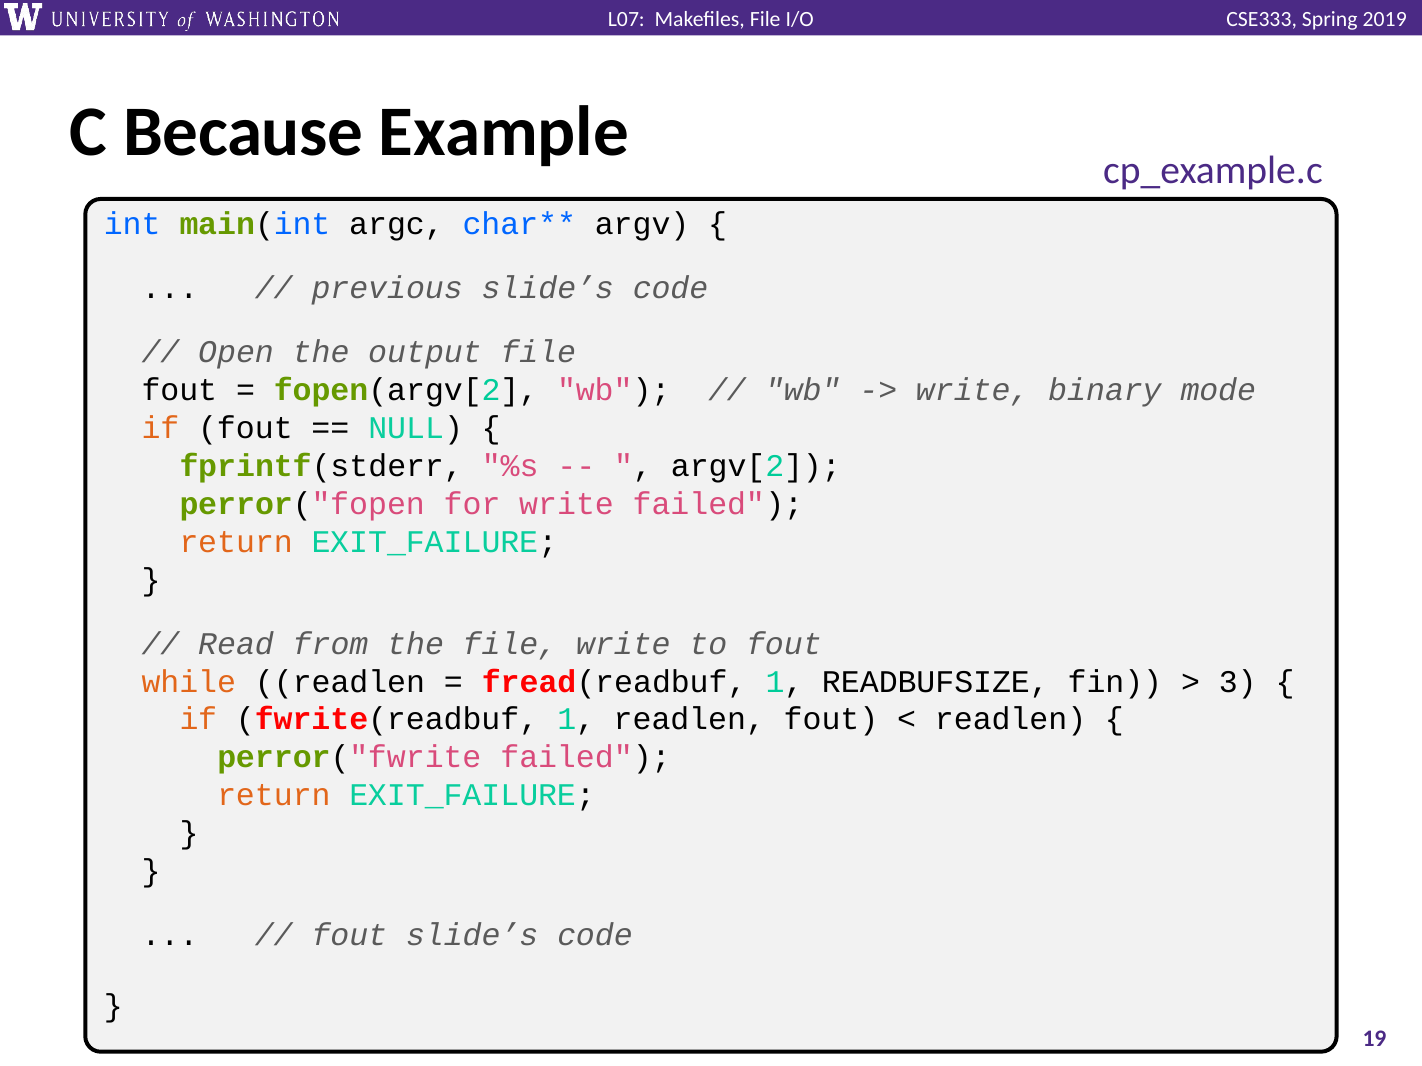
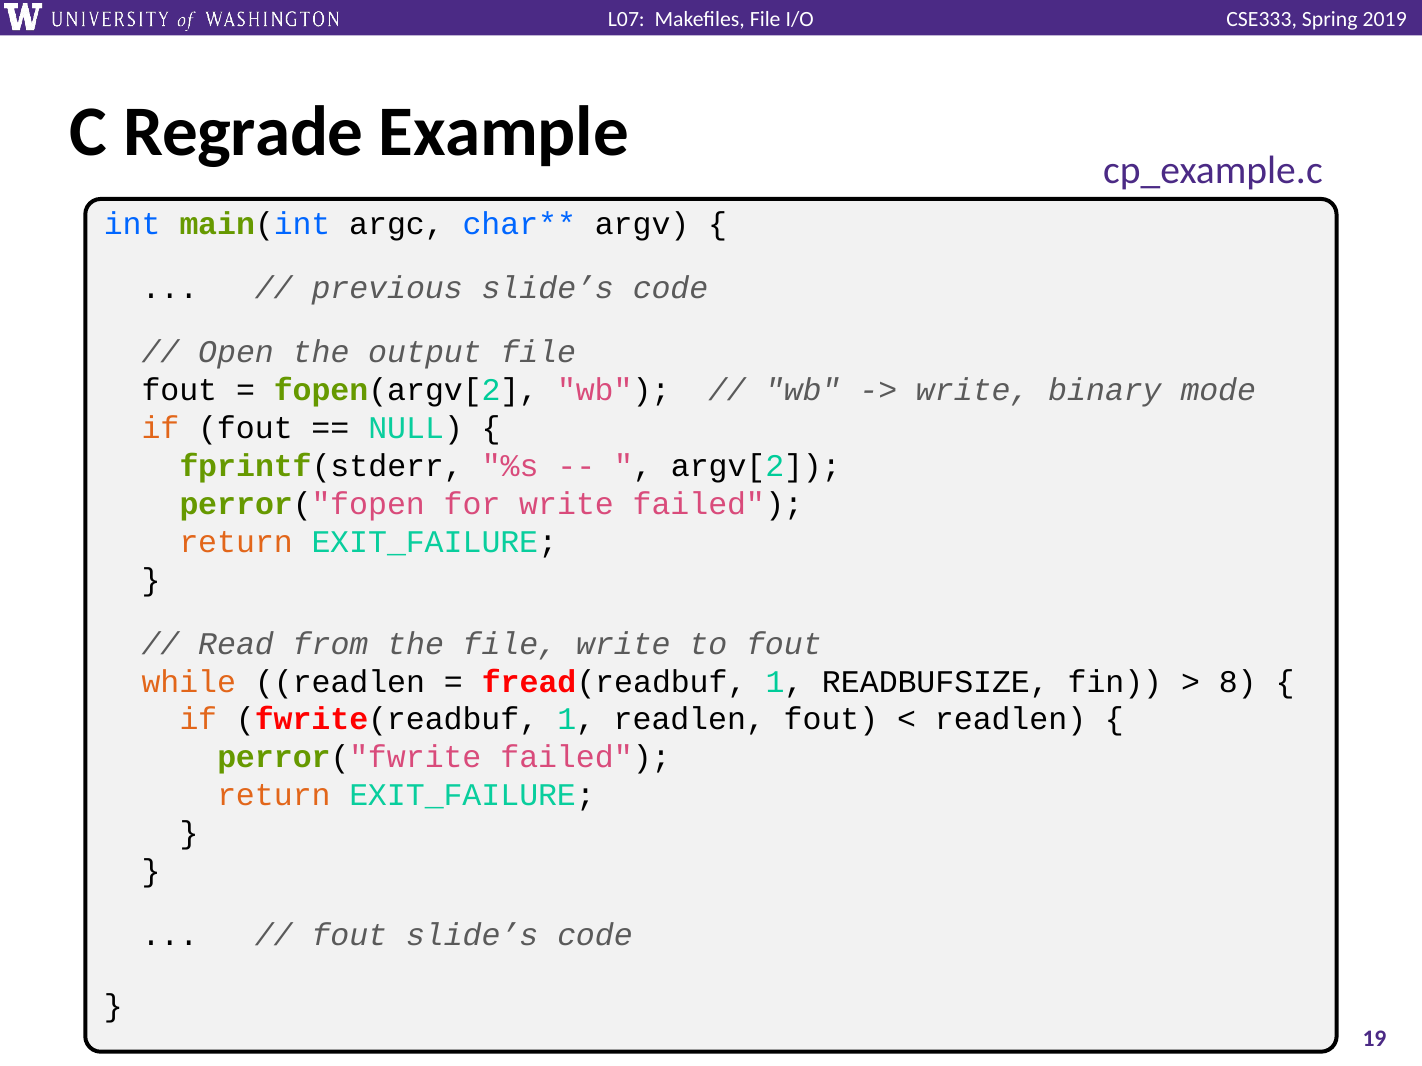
Because: Because -> Regrade
3: 3 -> 8
